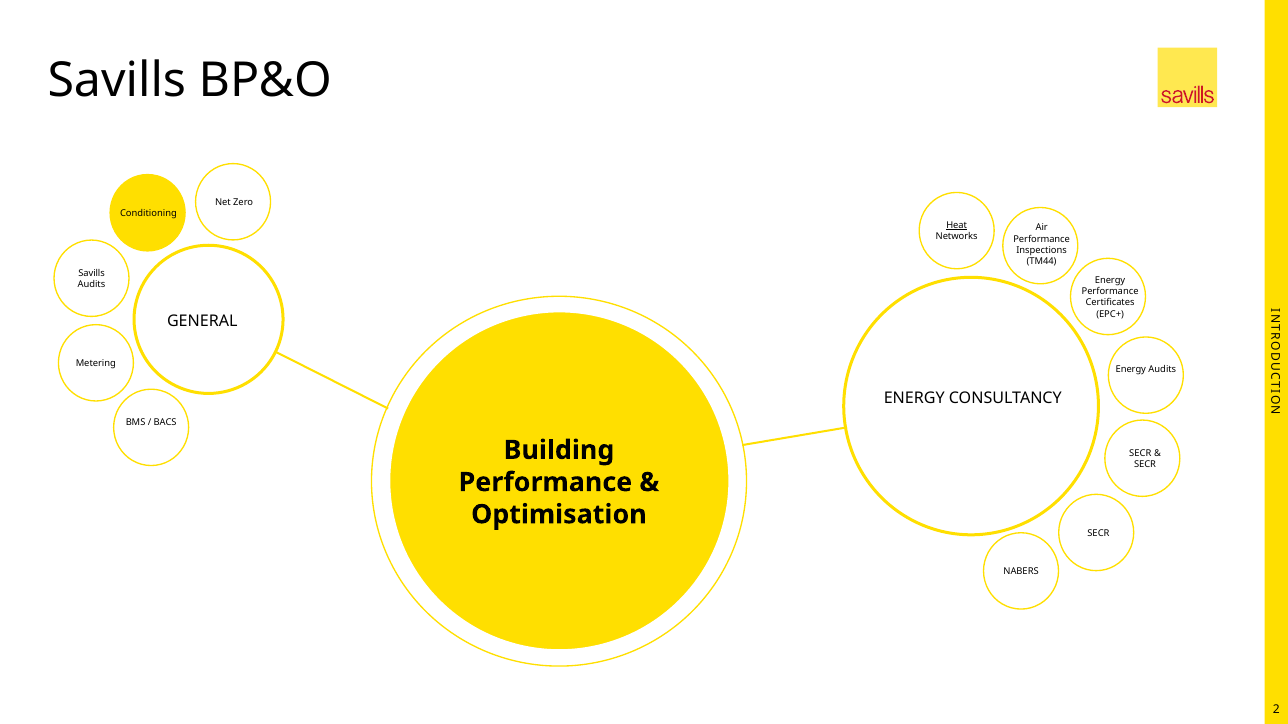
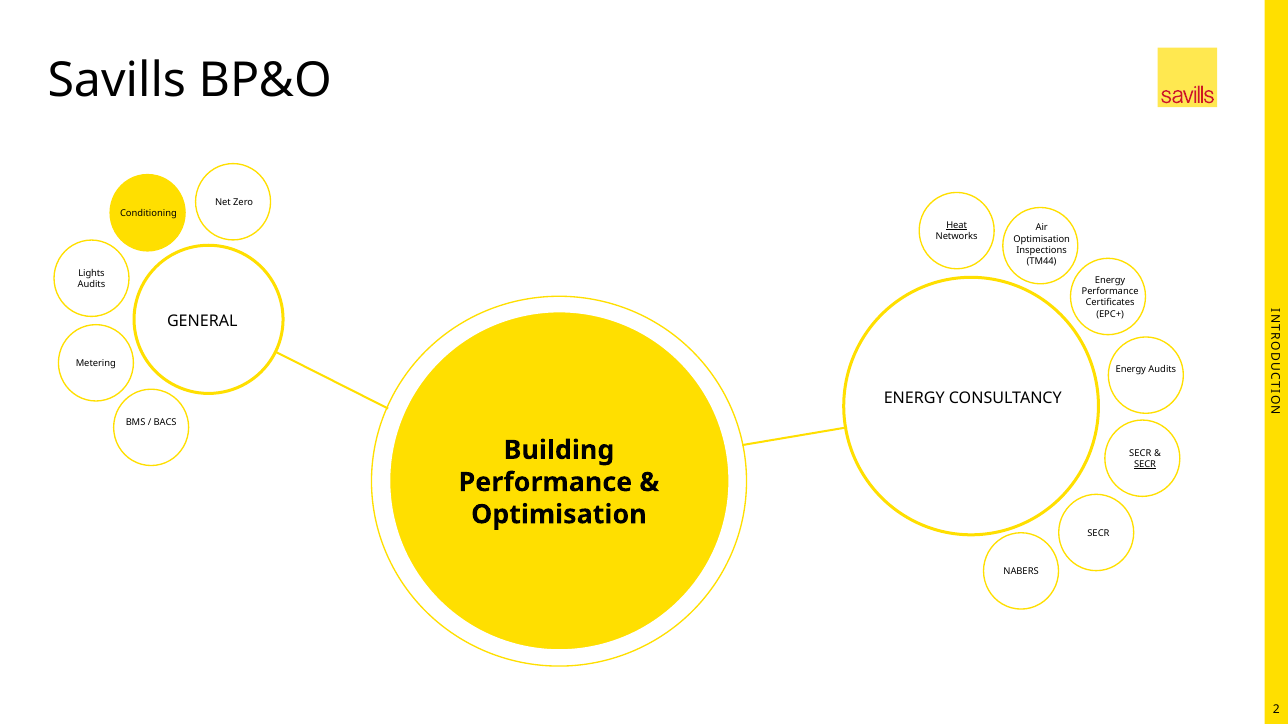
Performance at (1042, 239): Performance -> Optimisation
Savills at (92, 273): Savills -> Lights
SECR at (1145, 465) underline: none -> present
